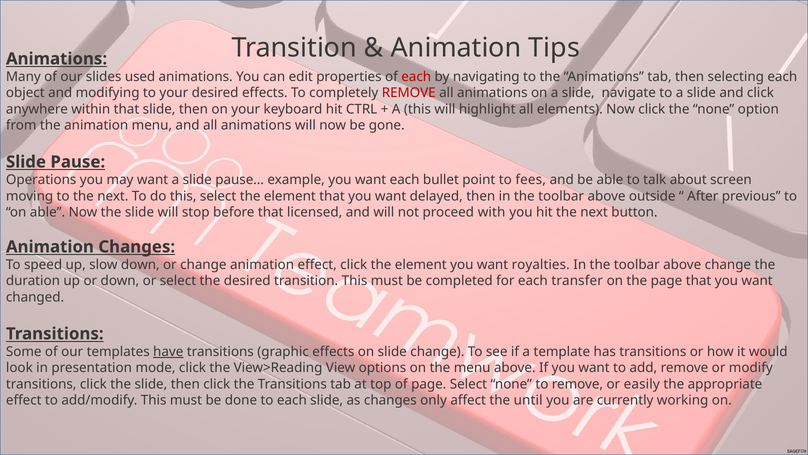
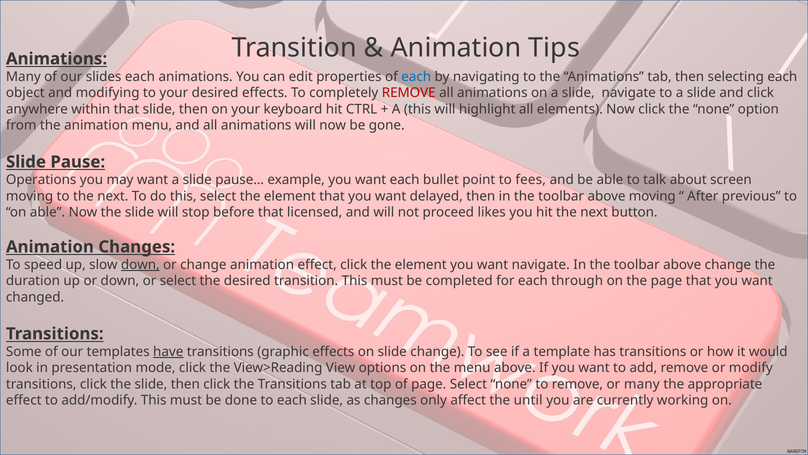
slides used: used -> each
each at (416, 77) colour: red -> blue
above outside: outside -> moving
with: with -> likes
down at (140, 265) underline: none -> present
want royalties: royalties -> navigate
transfer: transfer -> through
or easily: easily -> many
